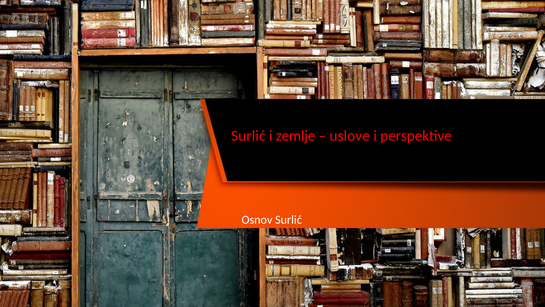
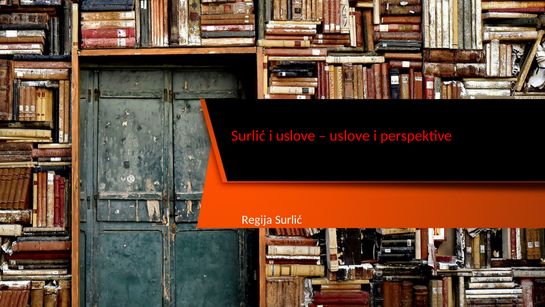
i zemlje: zemlje -> uslove
Osnov: Osnov -> Regija
